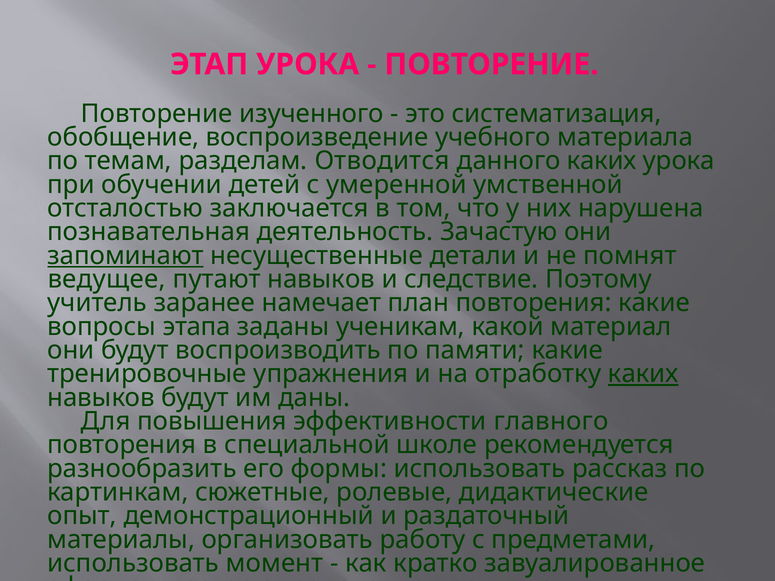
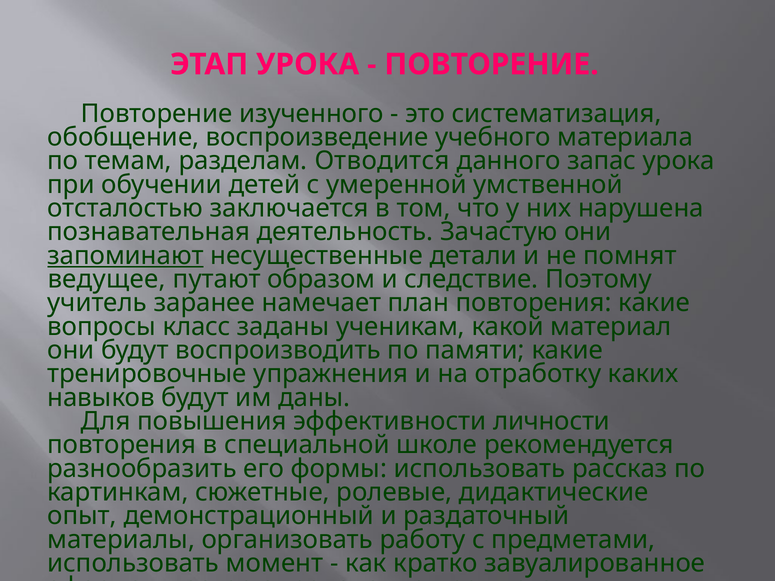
данного каких: каких -> запас
путают навыков: навыков -> образом
этапа: этапа -> класс
каких at (643, 374) underline: present -> none
главного: главного -> личности
